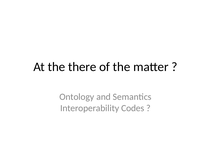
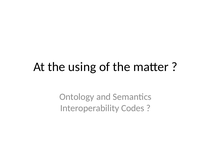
there: there -> using
